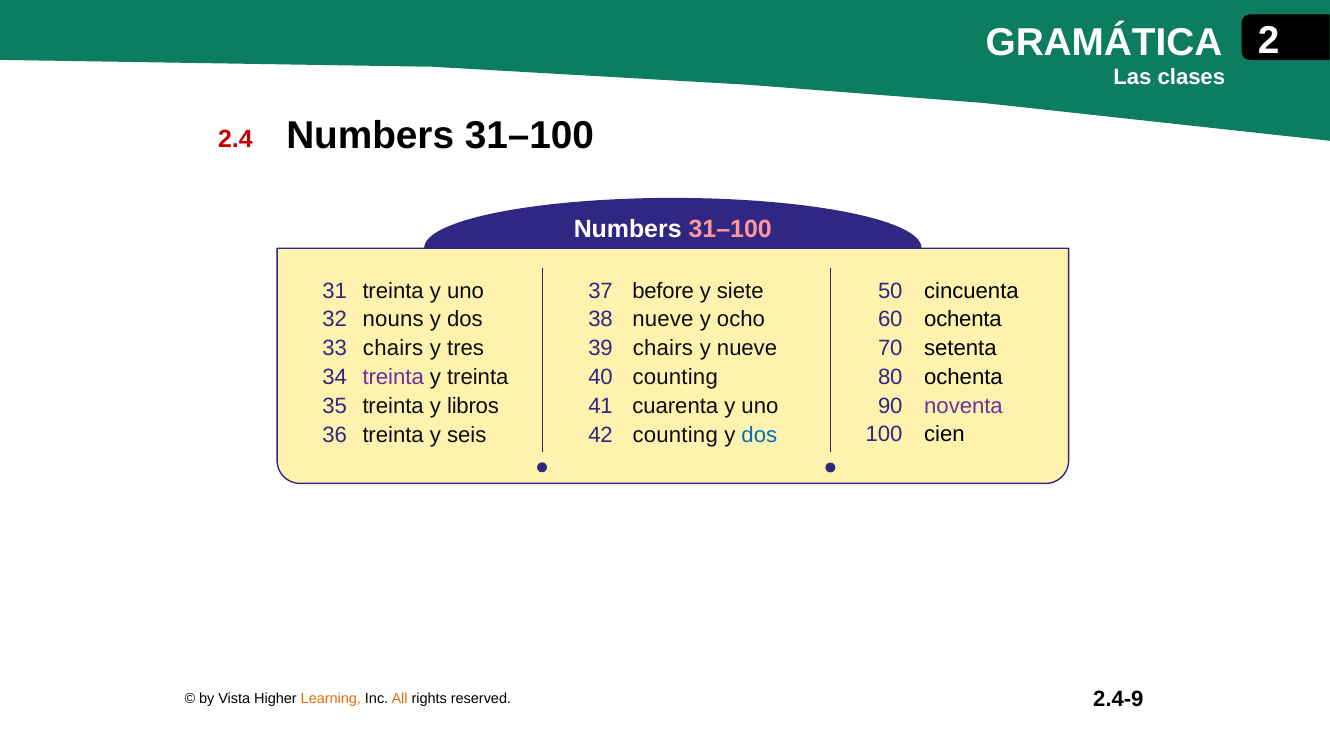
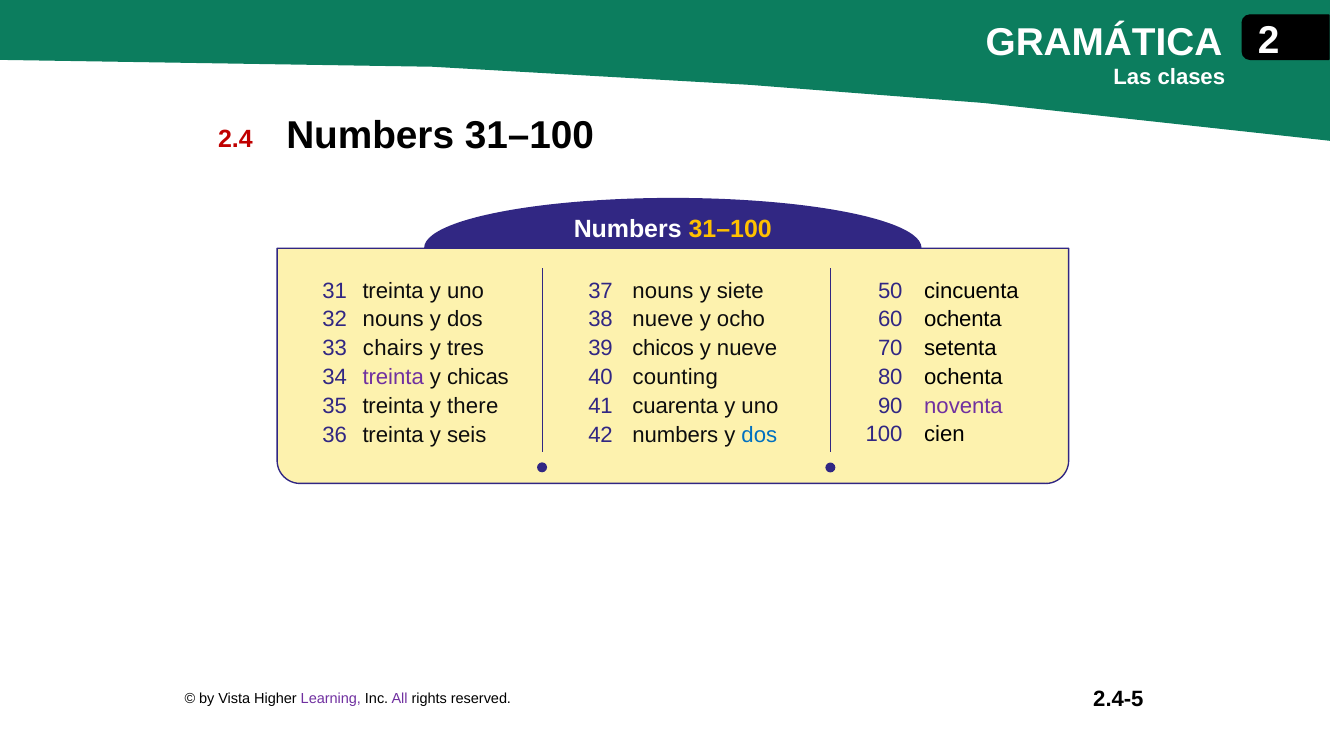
31–100 at (730, 230) colour: pink -> yellow
before at (663, 291): before -> nouns
chairs at (663, 348): chairs -> chicos
y treinta: treinta -> chicas
libros: libros -> there
counting at (675, 435): counting -> numbers
Learning colour: orange -> purple
All colour: orange -> purple
2.4-9: 2.4-9 -> 2.4-5
